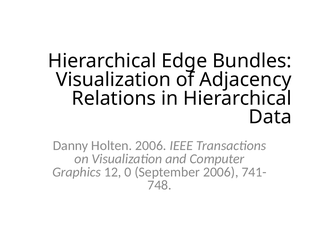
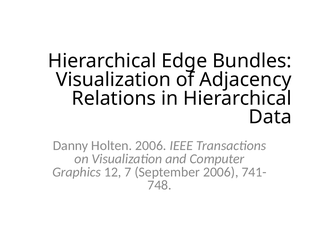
0: 0 -> 7
